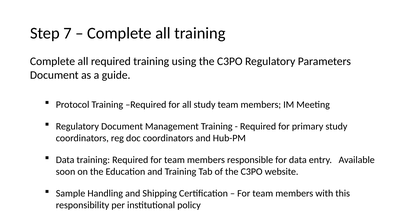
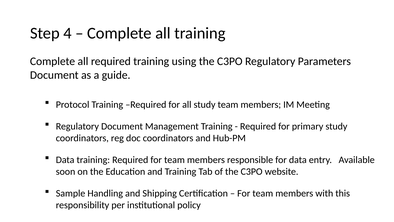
7: 7 -> 4
